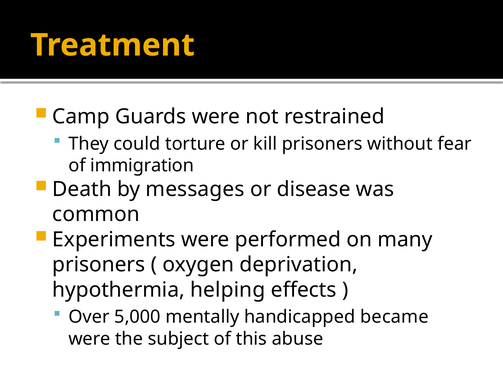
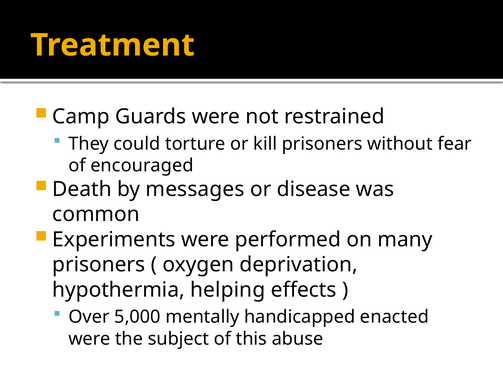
immigration: immigration -> encouraged
became: became -> enacted
